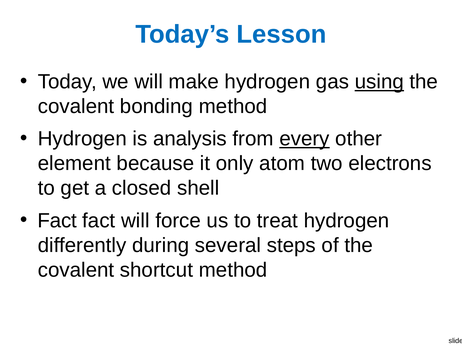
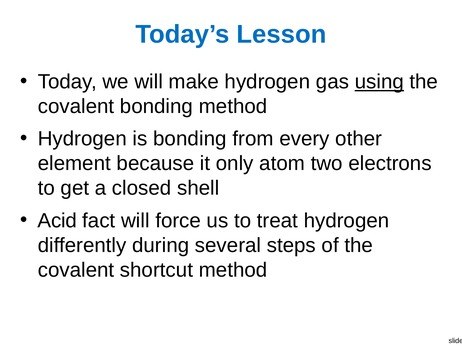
is analysis: analysis -> bonding
every underline: present -> none
Fact at (57, 220): Fact -> Acid
